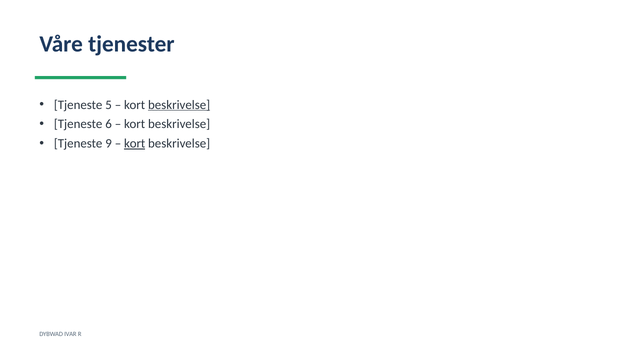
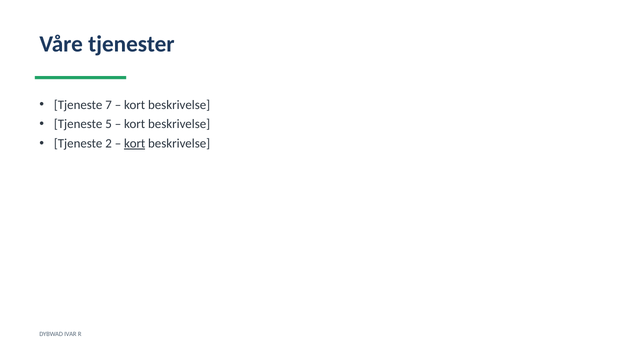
5: 5 -> 7
beskrivelse at (179, 105) underline: present -> none
6: 6 -> 5
9: 9 -> 2
